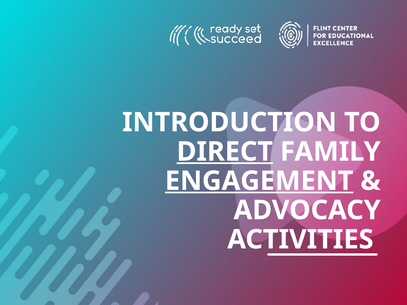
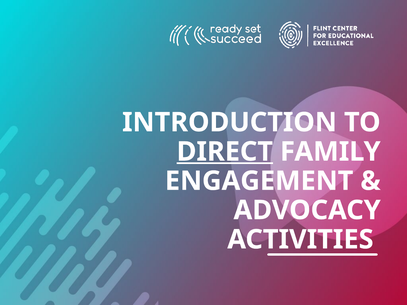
ENGAGEMENT underline: present -> none
